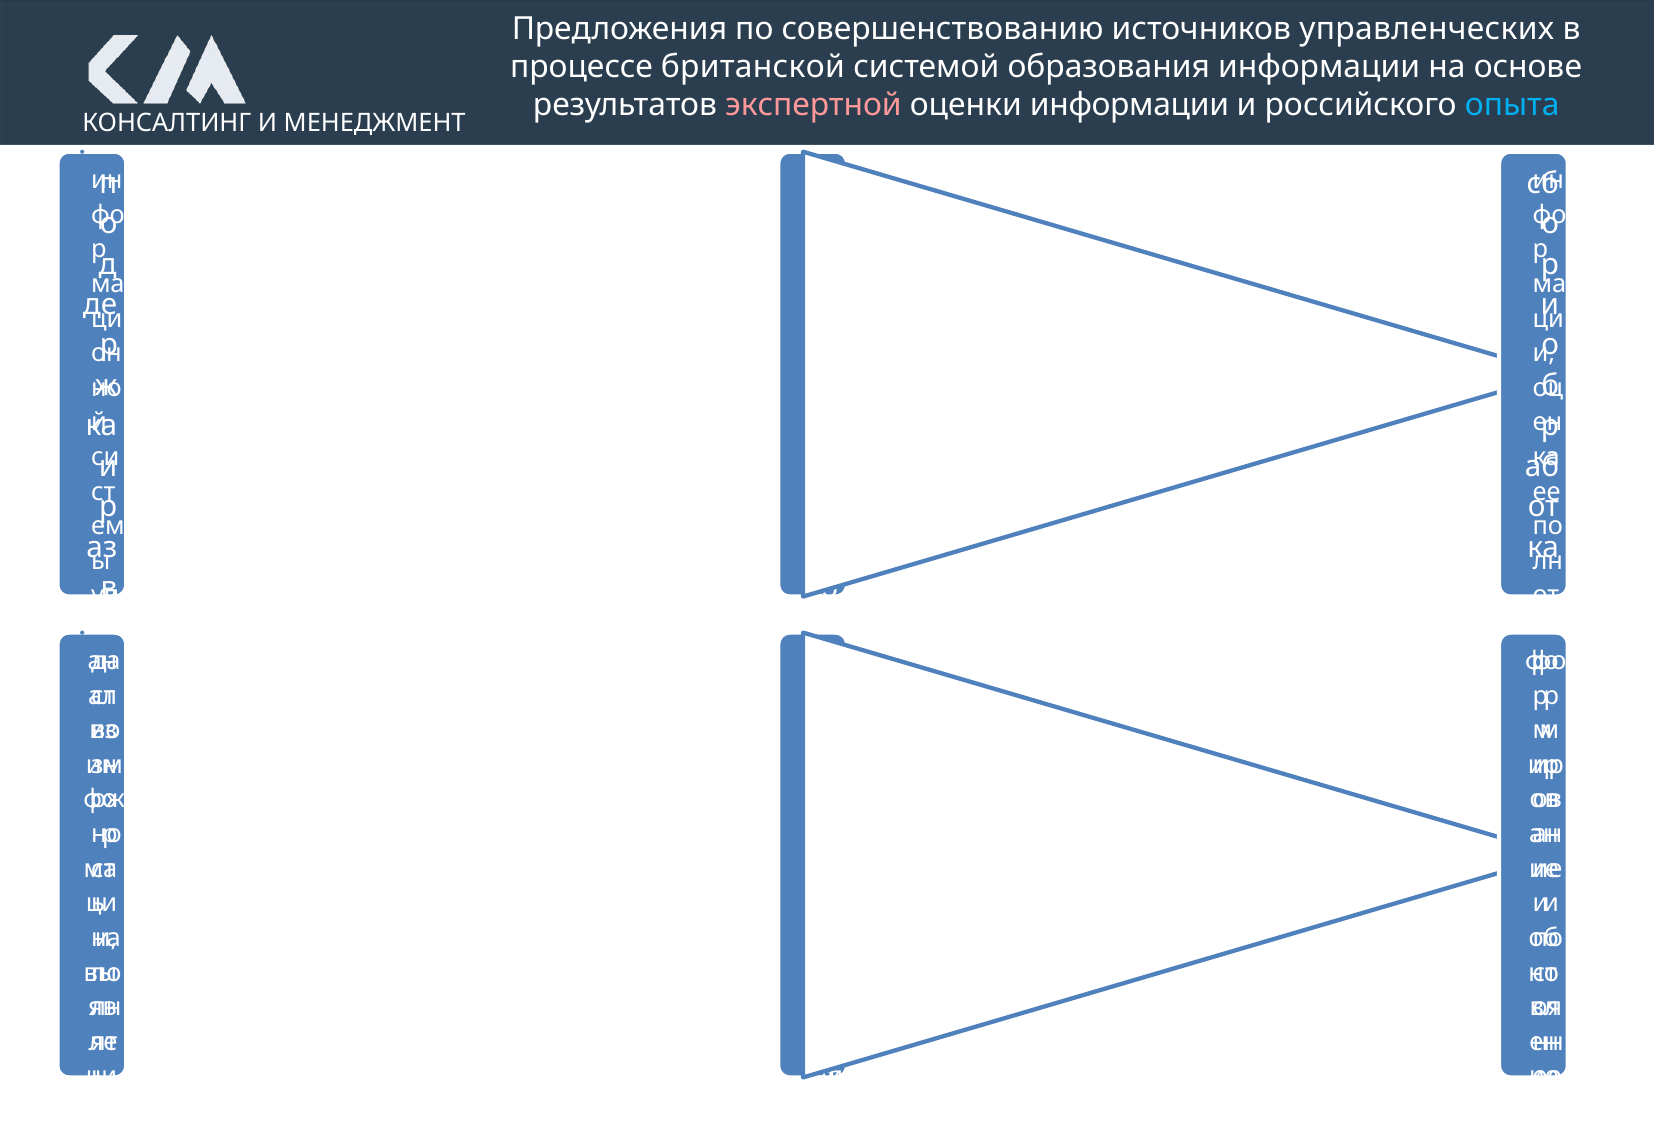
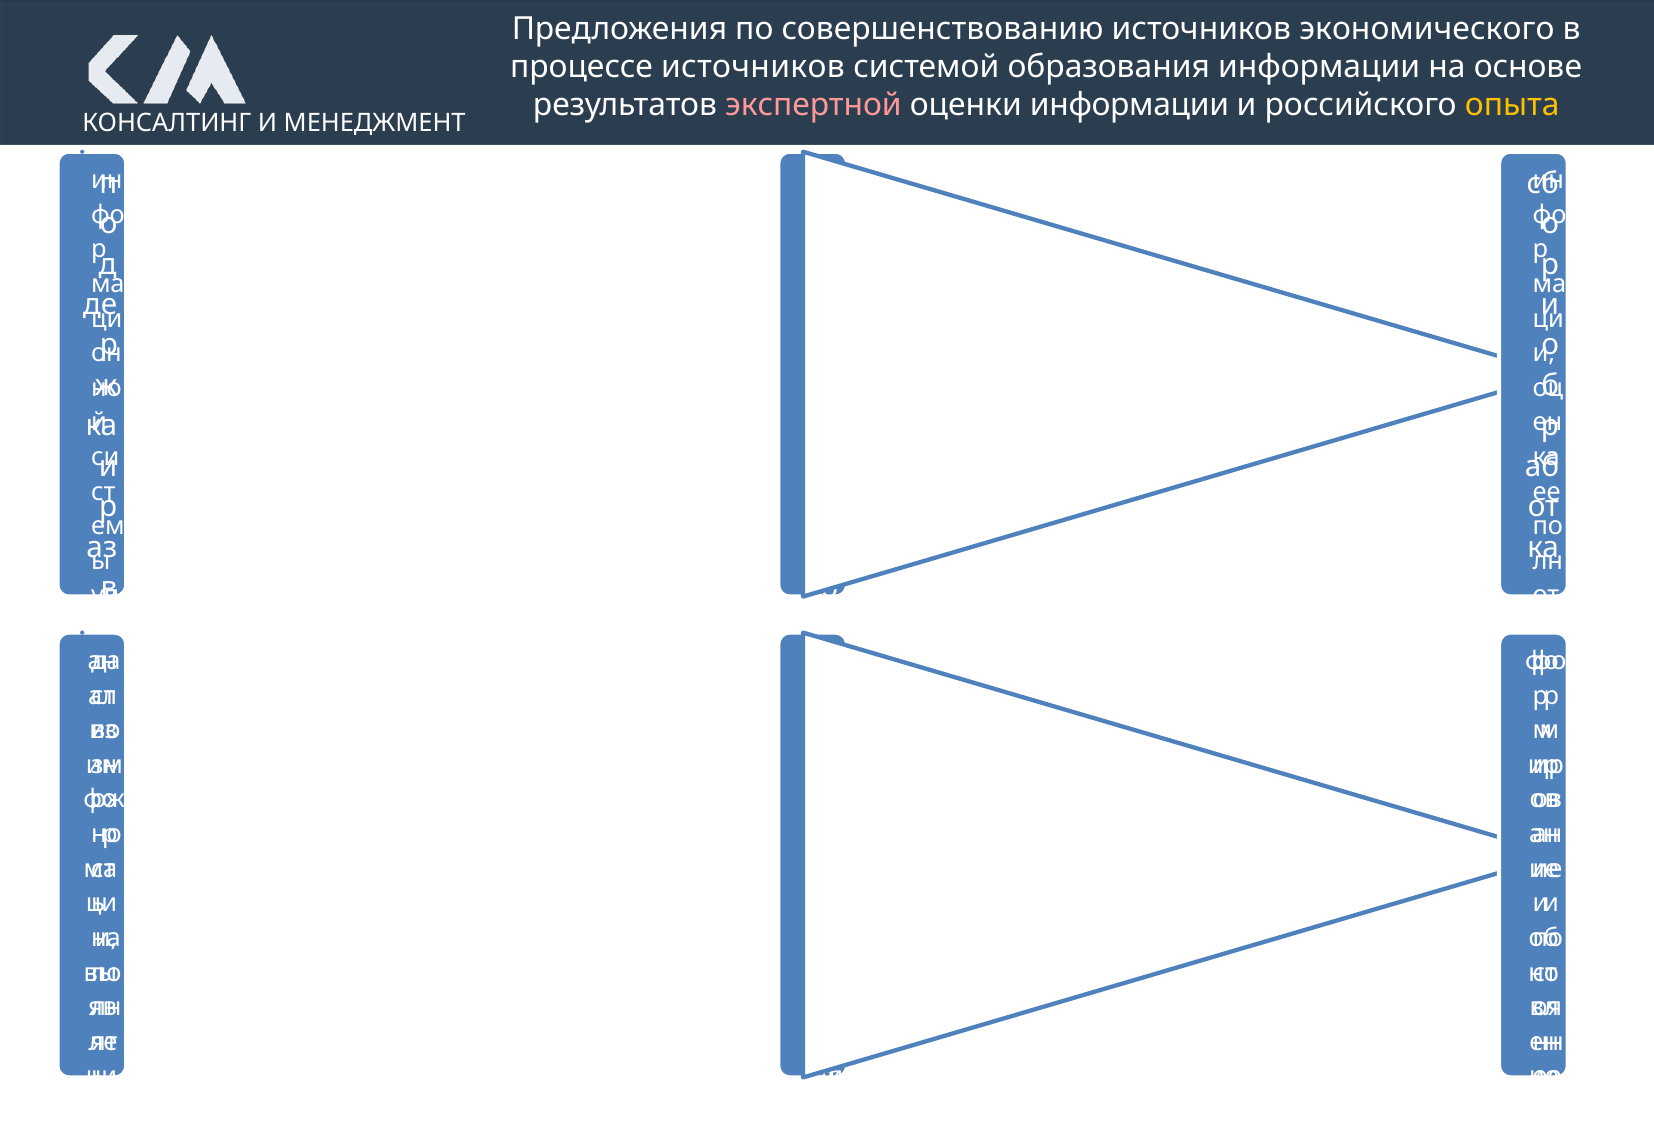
управленческих: управленческих -> экономического
процессе британской: британской -> источников
опыта colour: light blue -> yellow
